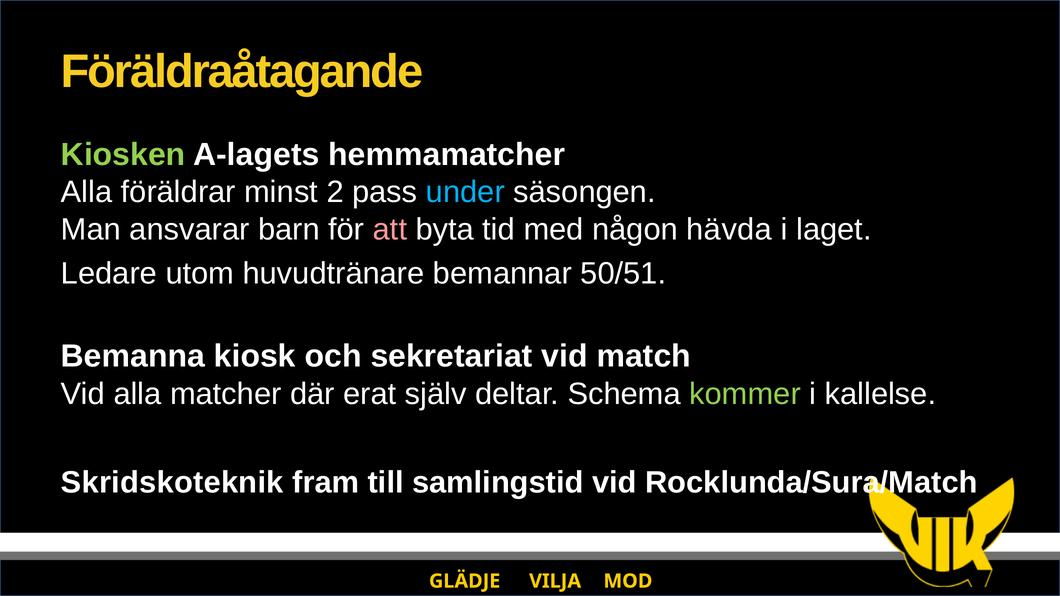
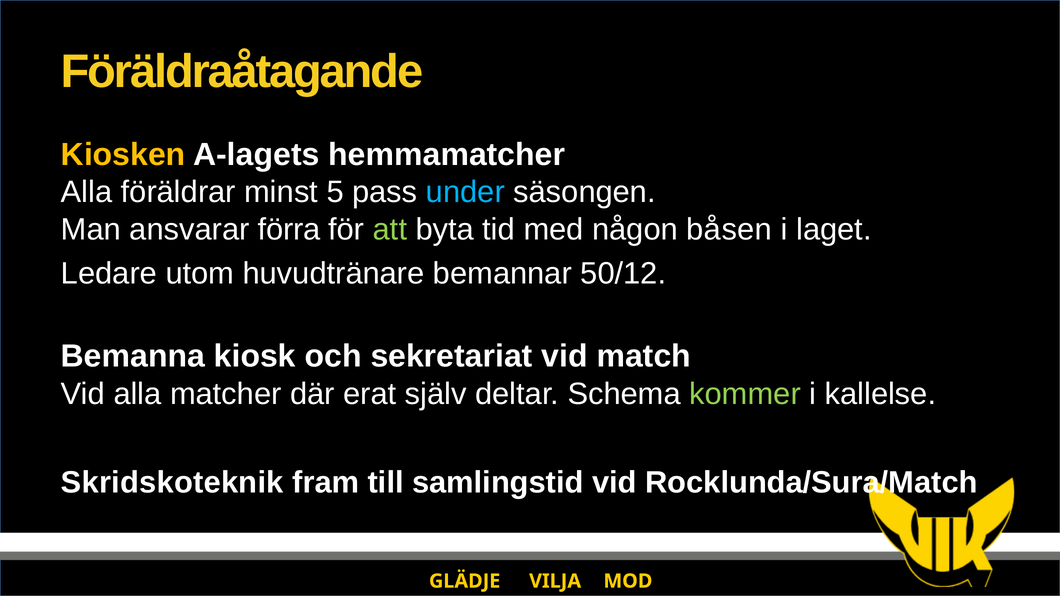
Kiosken colour: light green -> yellow
2: 2 -> 5
barn: barn -> förra
att colour: pink -> light green
hävda: hävda -> båsen
50/51: 50/51 -> 50/12
